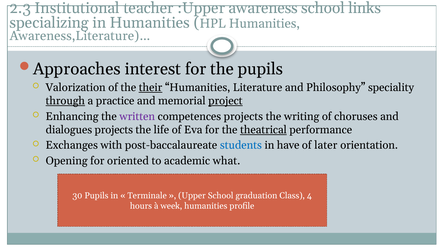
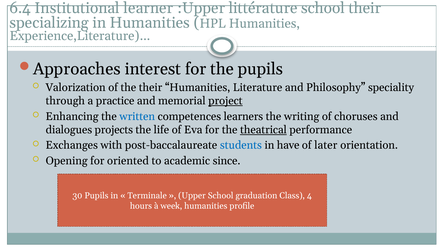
2.3: 2.3 -> 6.4
teacher: teacher -> learner
awareness: awareness -> littérature
school links: links -> their
Awareness,Literature)…: Awareness,Literature)… -> Experience,Literature)…
their at (151, 87) underline: present -> none
through underline: present -> none
written colour: purple -> blue
competences projects: projects -> learners
what: what -> since
